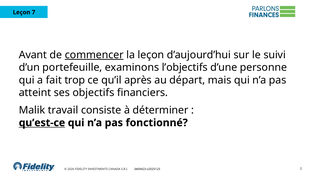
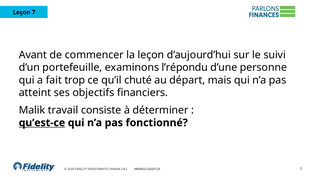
commencer underline: present -> none
l’objectifs: l’objectifs -> l’répondu
après: après -> chuté
